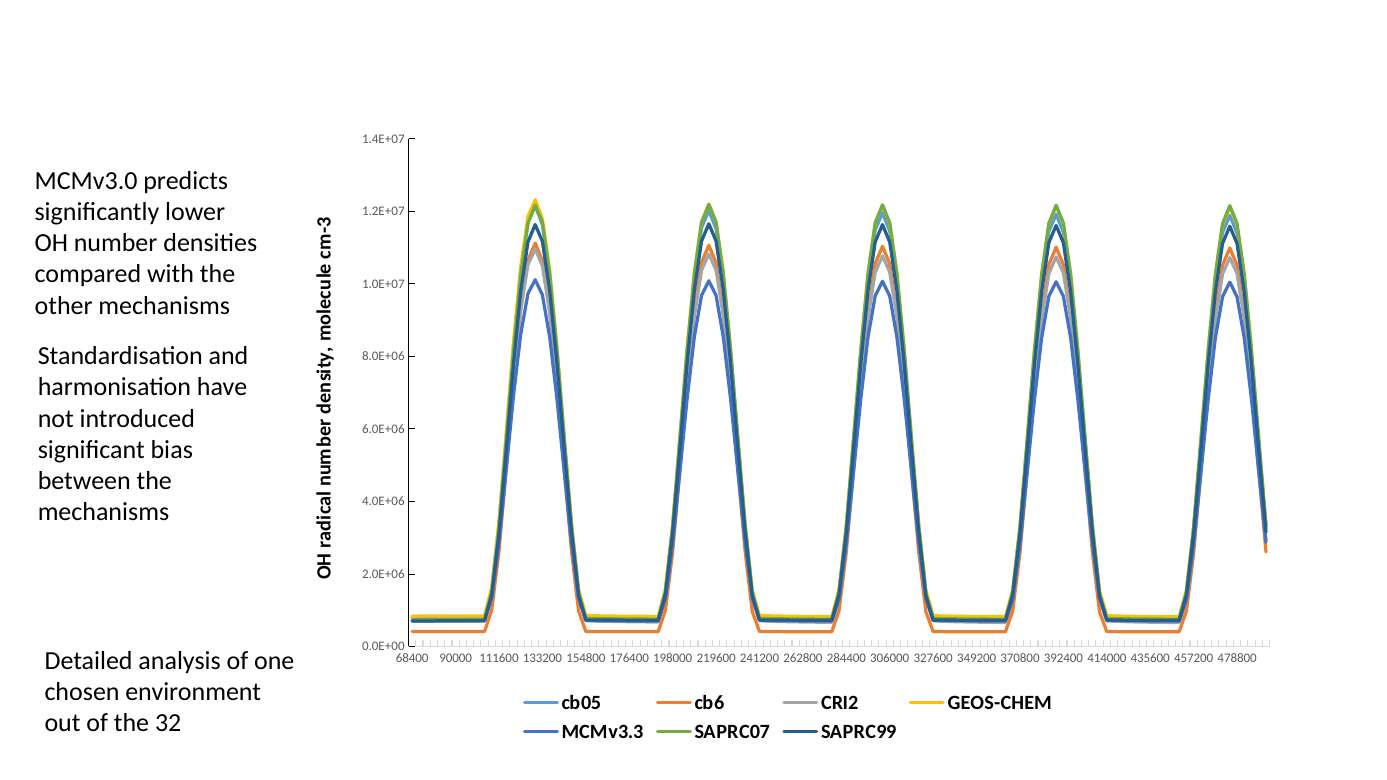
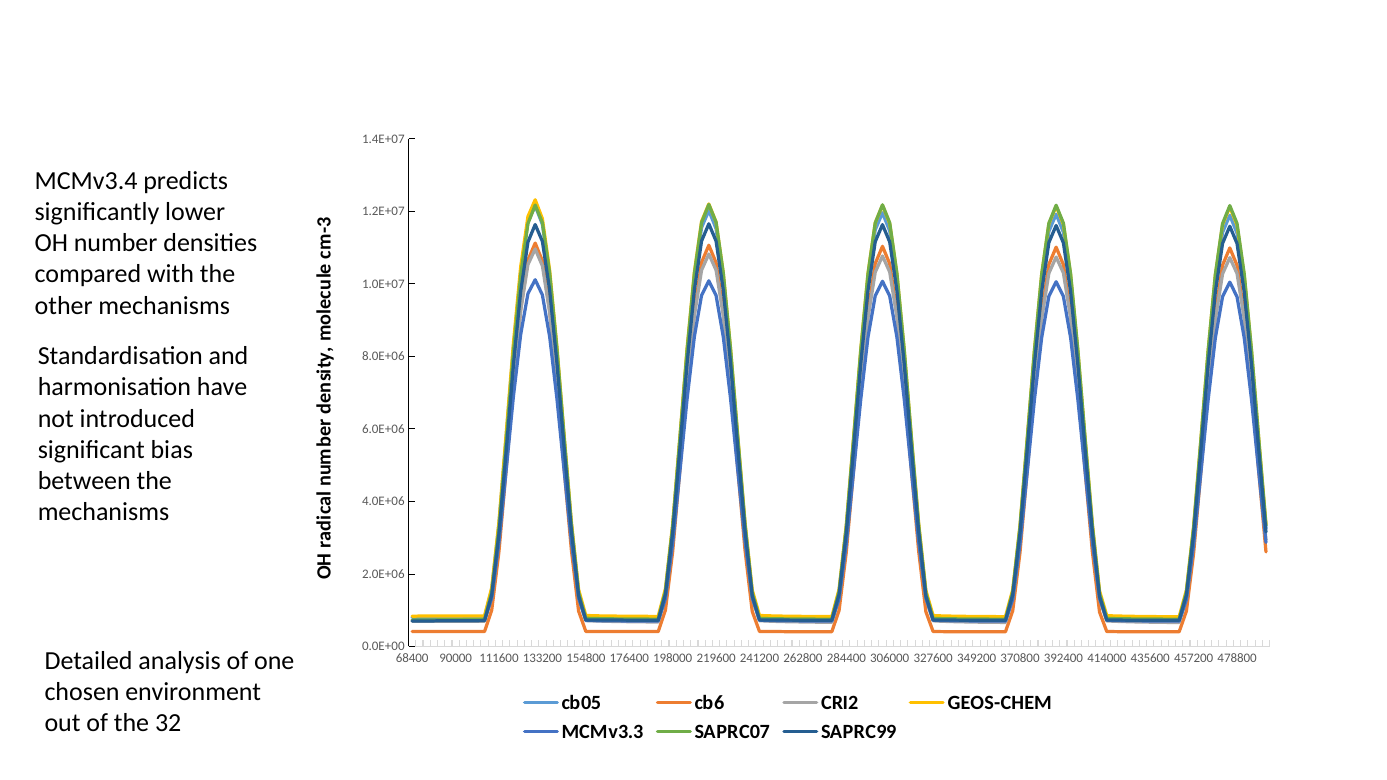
MCMv3.0: MCMv3.0 -> MCMv3.4
